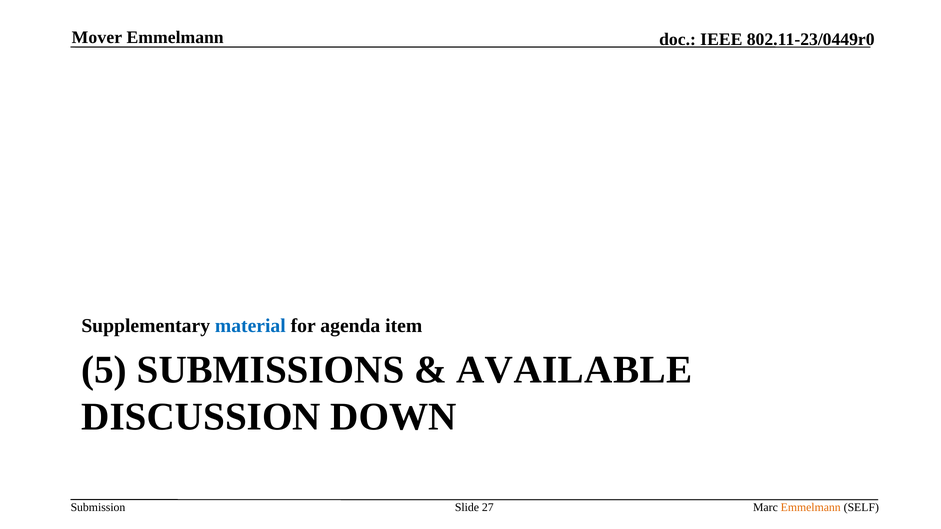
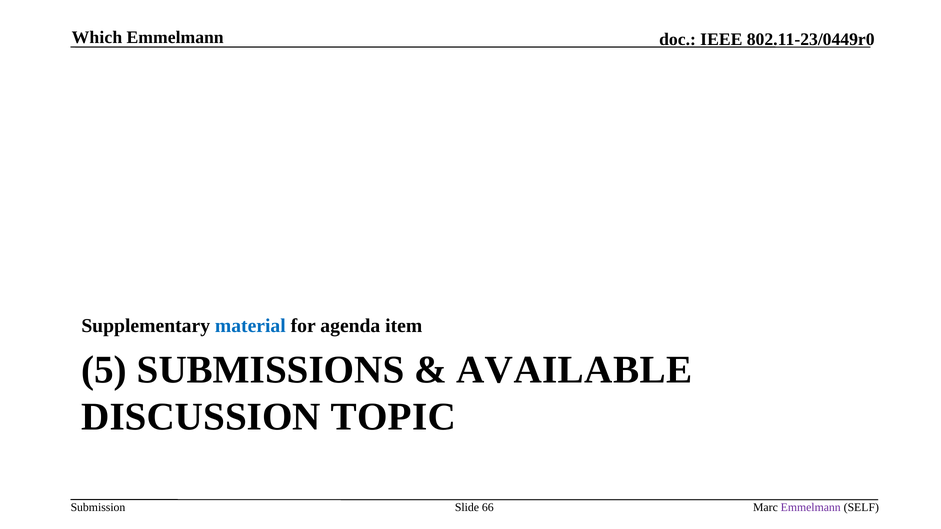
Mover: Mover -> Which
DOWN: DOWN -> TOPIC
27: 27 -> 66
Emmelmann at (811, 508) colour: orange -> purple
